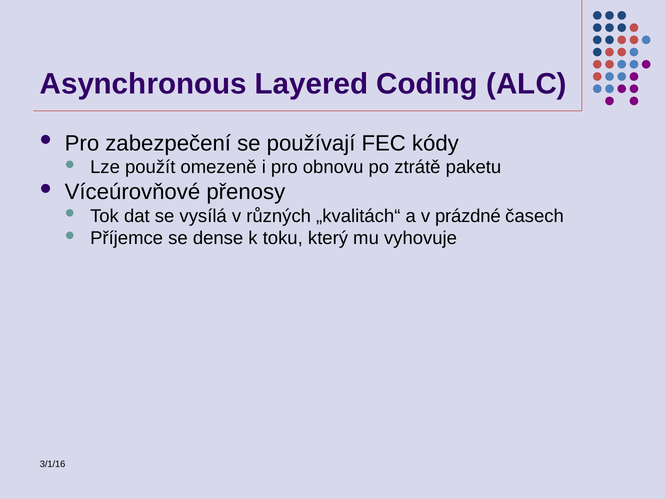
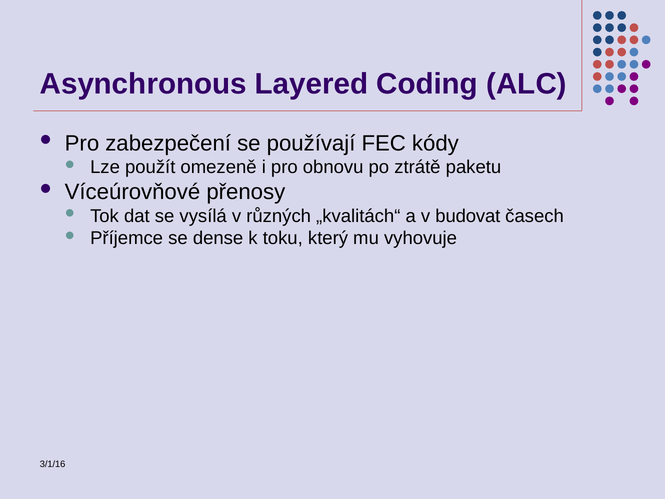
prázdné: prázdné -> budovat
